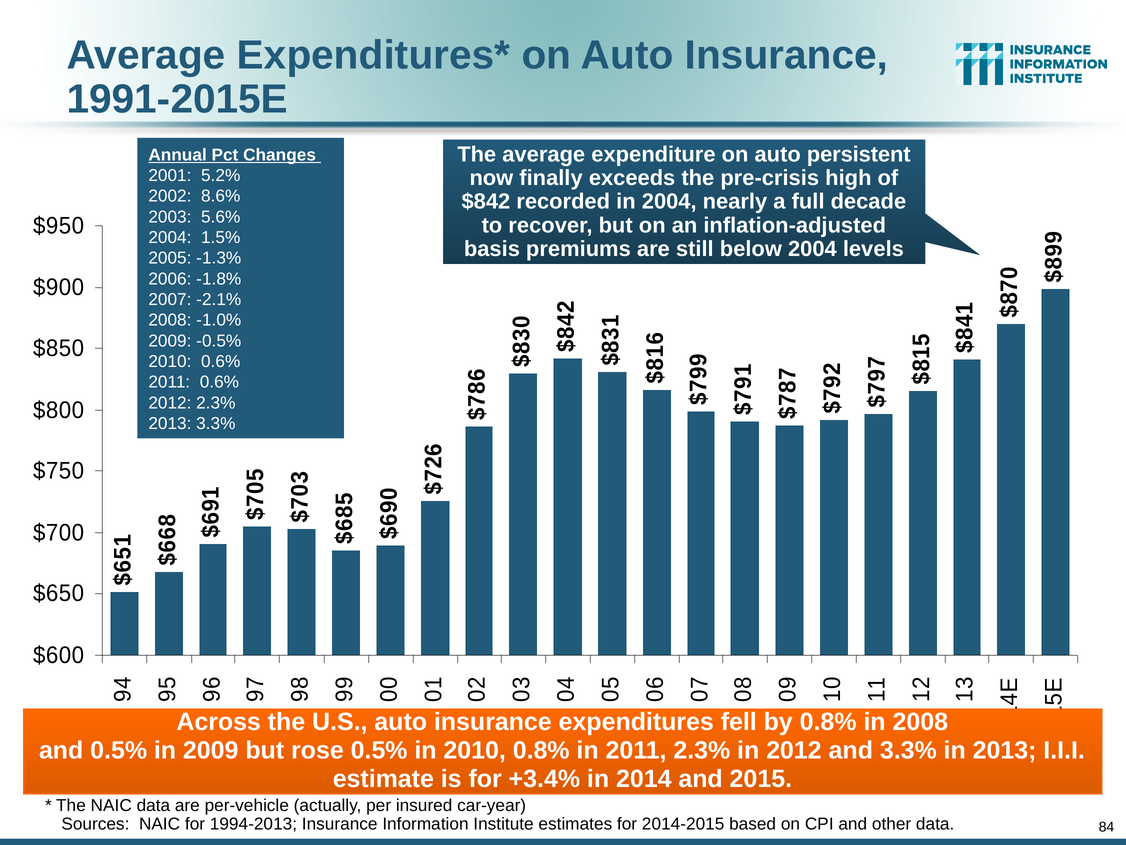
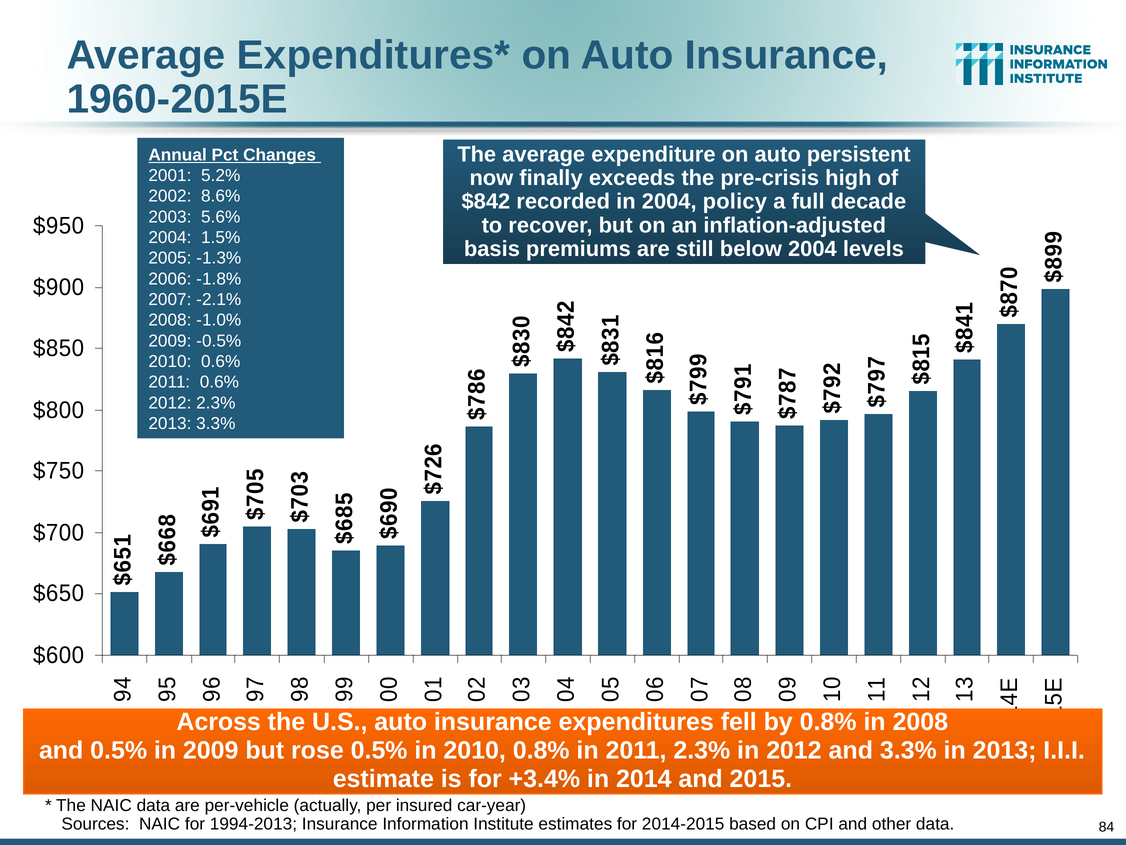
1991-2015E: 1991-2015E -> 1960-2015E
nearly: nearly -> policy
